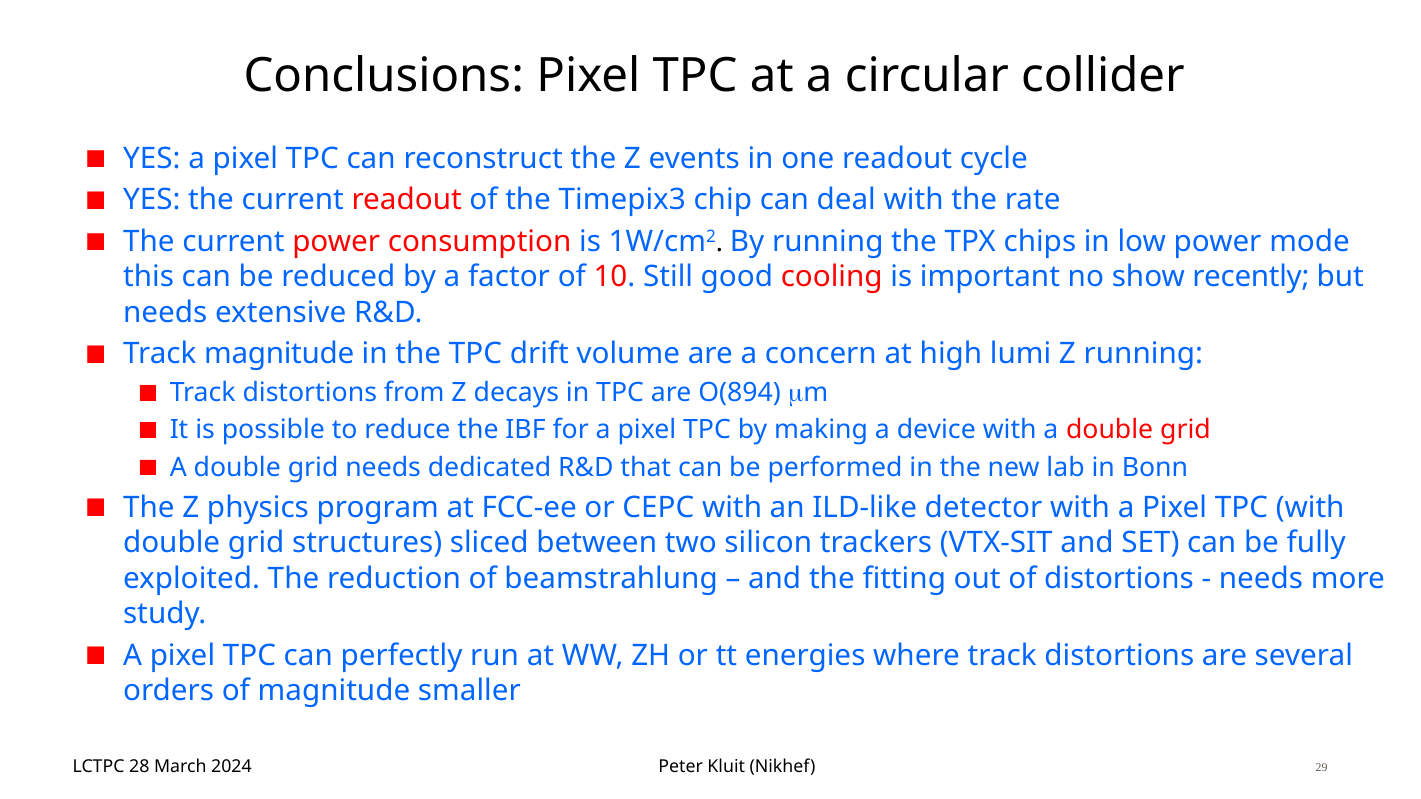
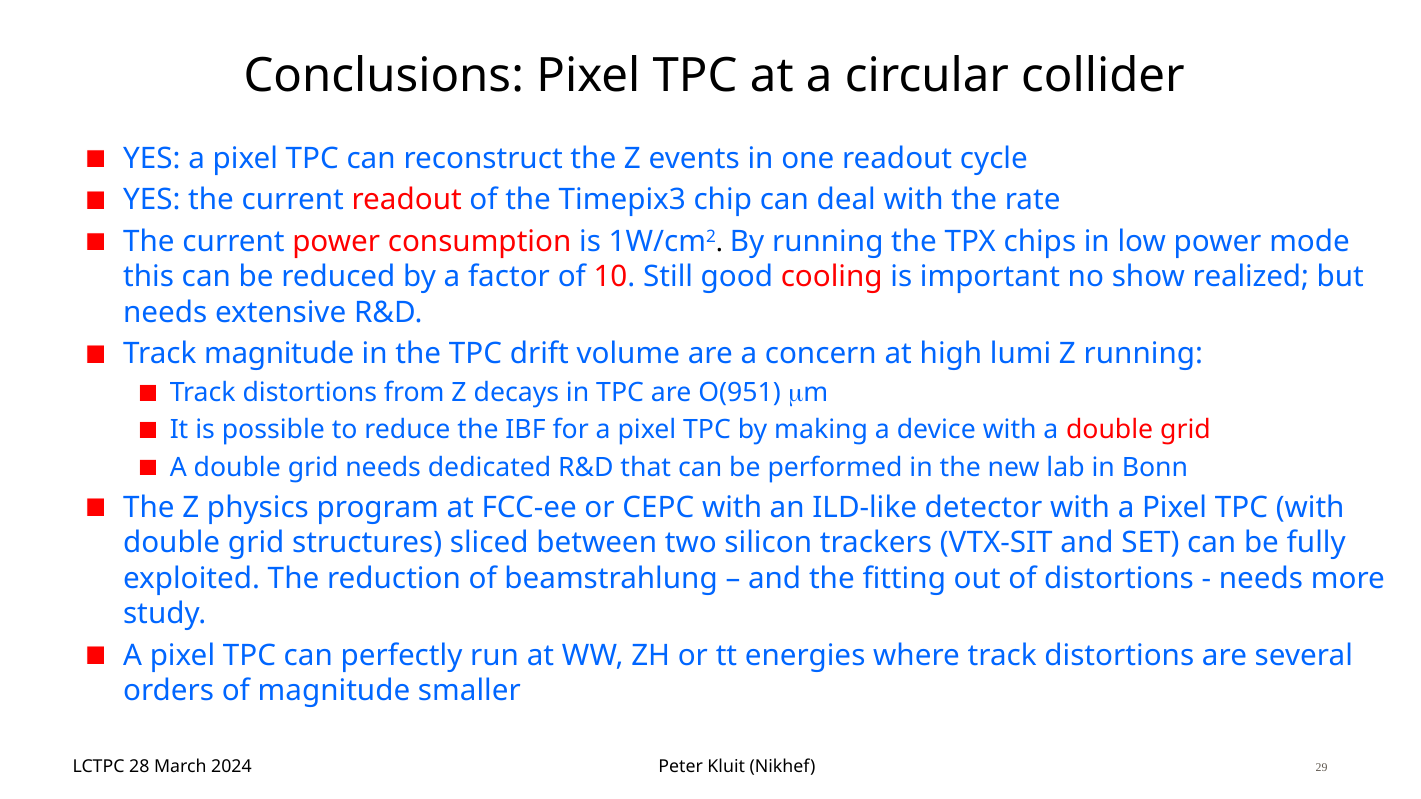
recently: recently -> realized
O(894: O(894 -> O(951
